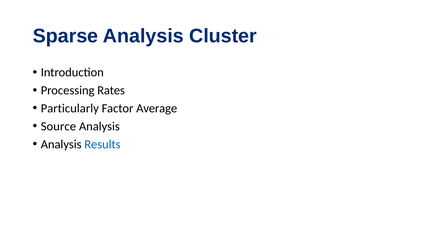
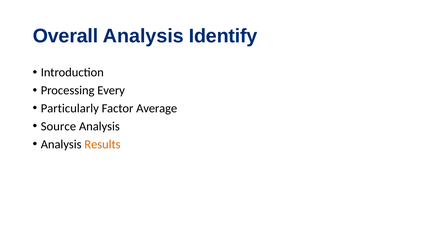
Sparse: Sparse -> Overall
Cluster: Cluster -> Identify
Rates: Rates -> Every
Results colour: blue -> orange
